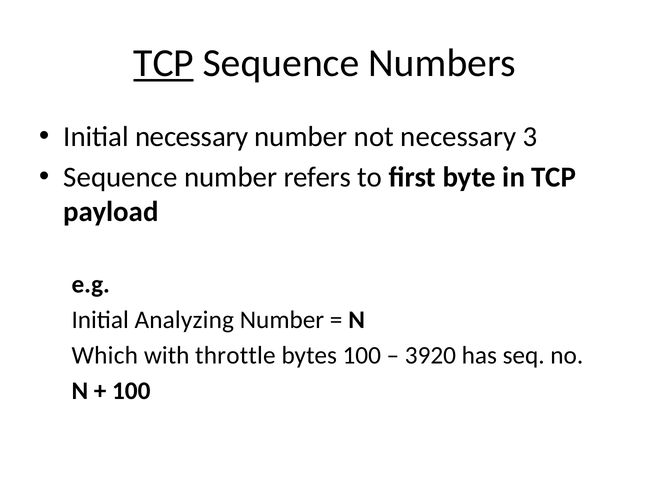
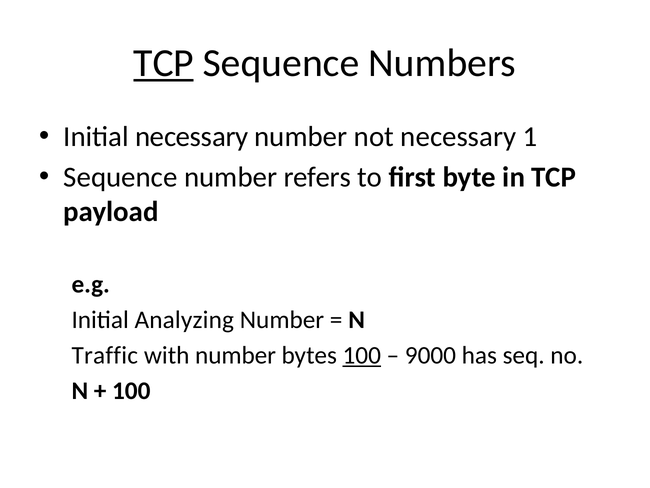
3: 3 -> 1
Which: Which -> Traffic
with throttle: throttle -> number
100 at (362, 355) underline: none -> present
3920: 3920 -> 9000
